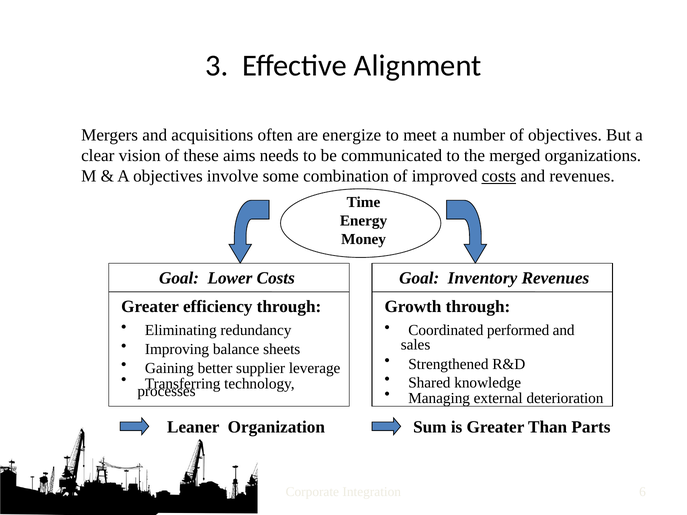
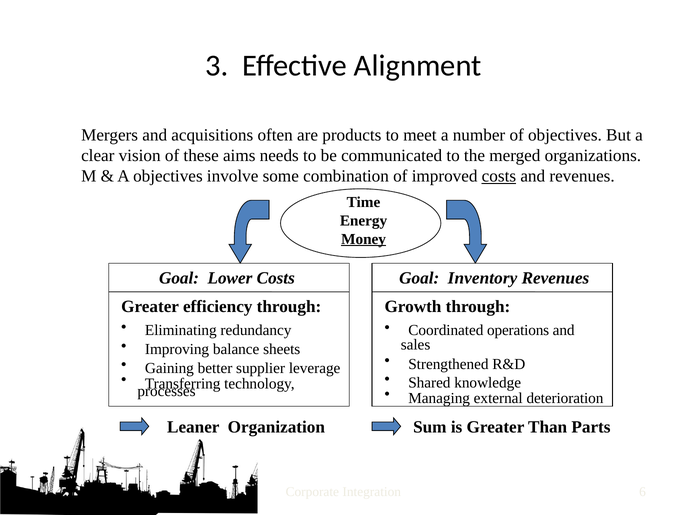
energize: energize -> products
Money underline: none -> present
performed: performed -> operations
